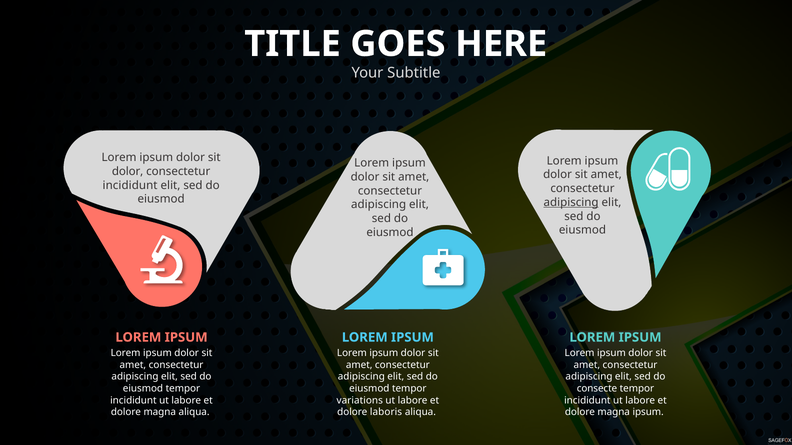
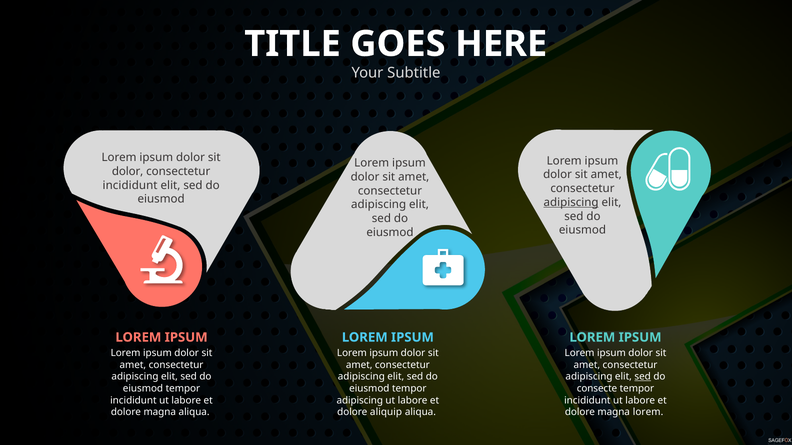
sed at (643, 377) underline: none -> present
variations at (360, 401): variations -> adipiscing
laboris: laboris -> aliquip
magna ipsum: ipsum -> lorem
